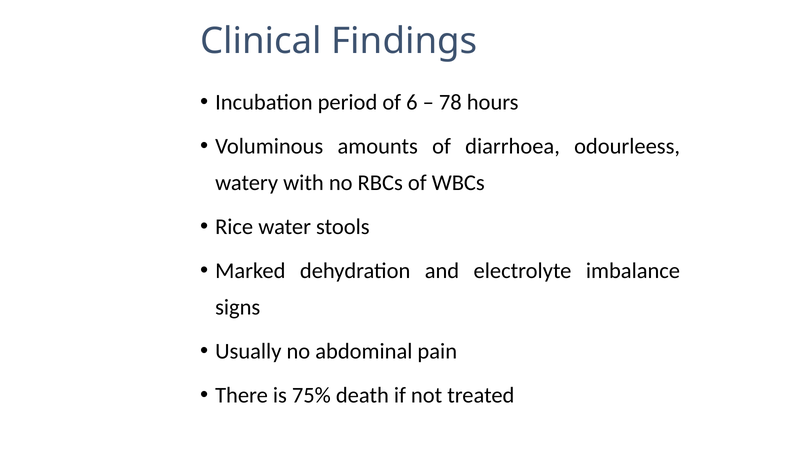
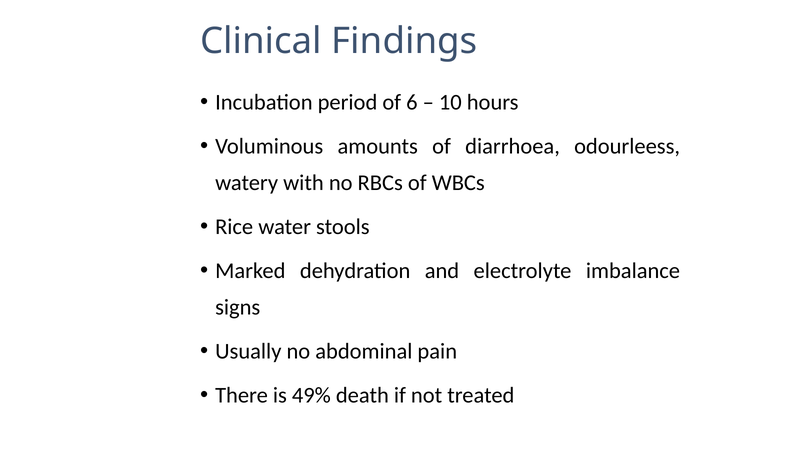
78: 78 -> 10
75%: 75% -> 49%
